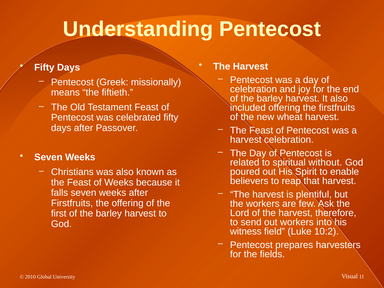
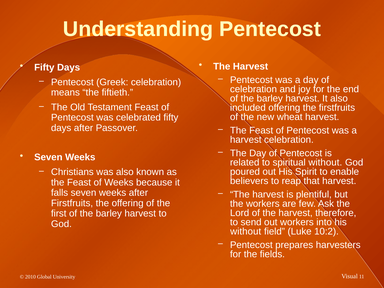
Greek missionally: missionally -> celebration
witness at (246, 231): witness -> without
